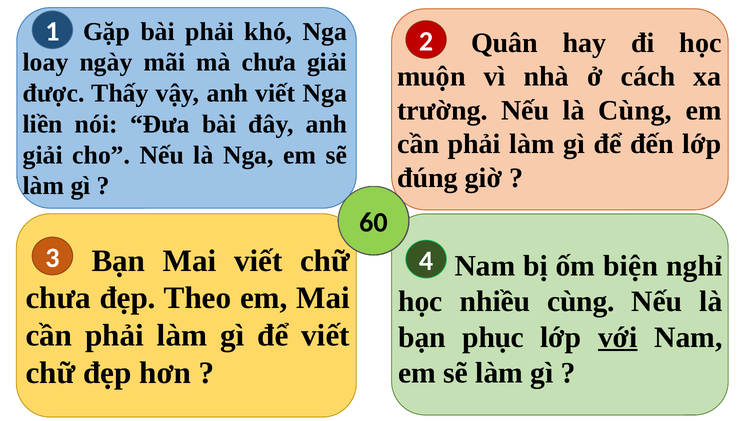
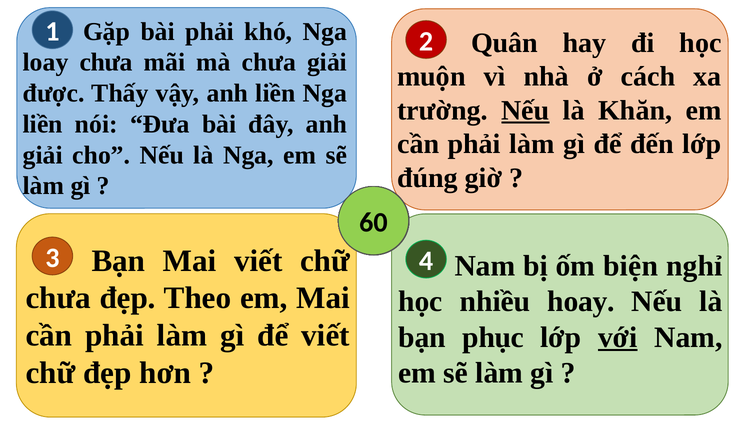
loay ngày: ngày -> chưa
anh viết: viết -> liền
Nếu at (525, 110) underline: none -> present
là Cùng: Cùng -> Khăn
nhiều cùng: cùng -> hoay
